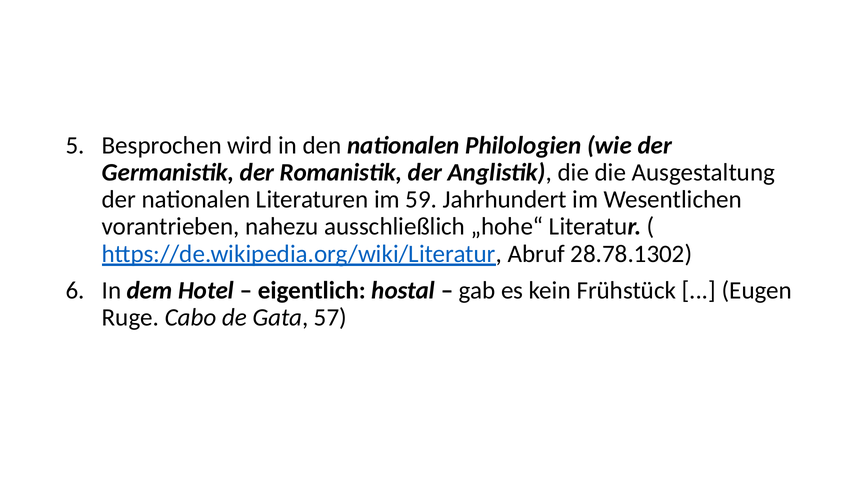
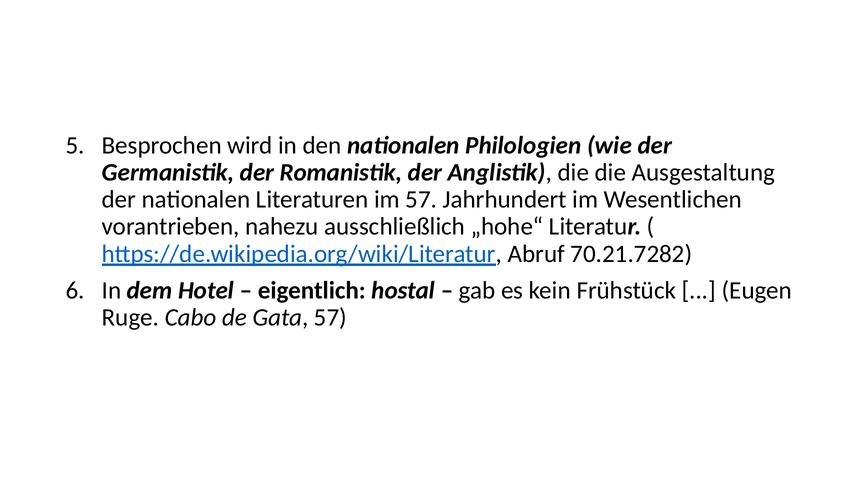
im 59: 59 -> 57
28.78.1302: 28.78.1302 -> 70.21.7282
